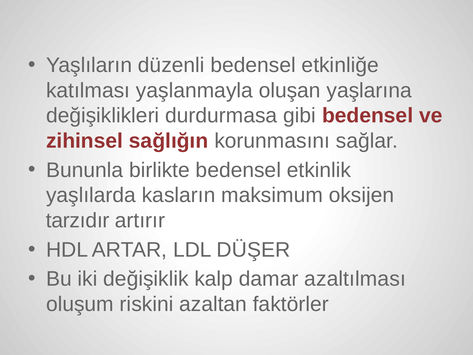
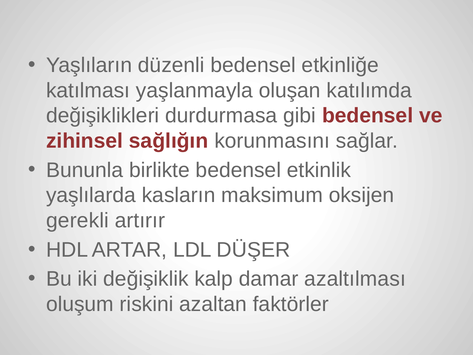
yaşlarına: yaşlarına -> katılımda
tarzıdır: tarzıdır -> gerekli
